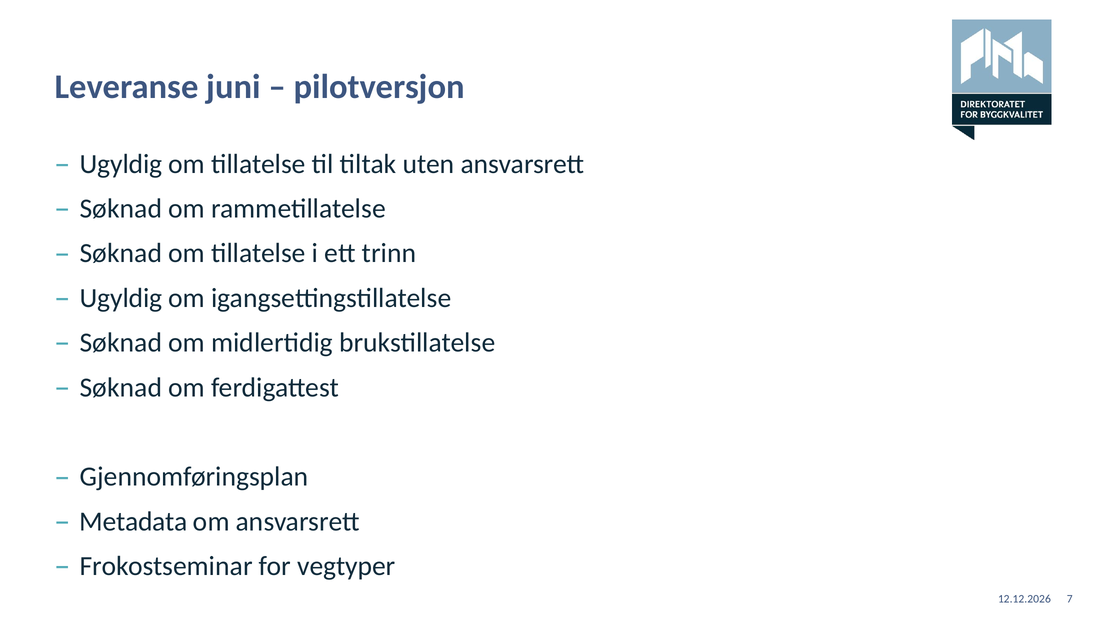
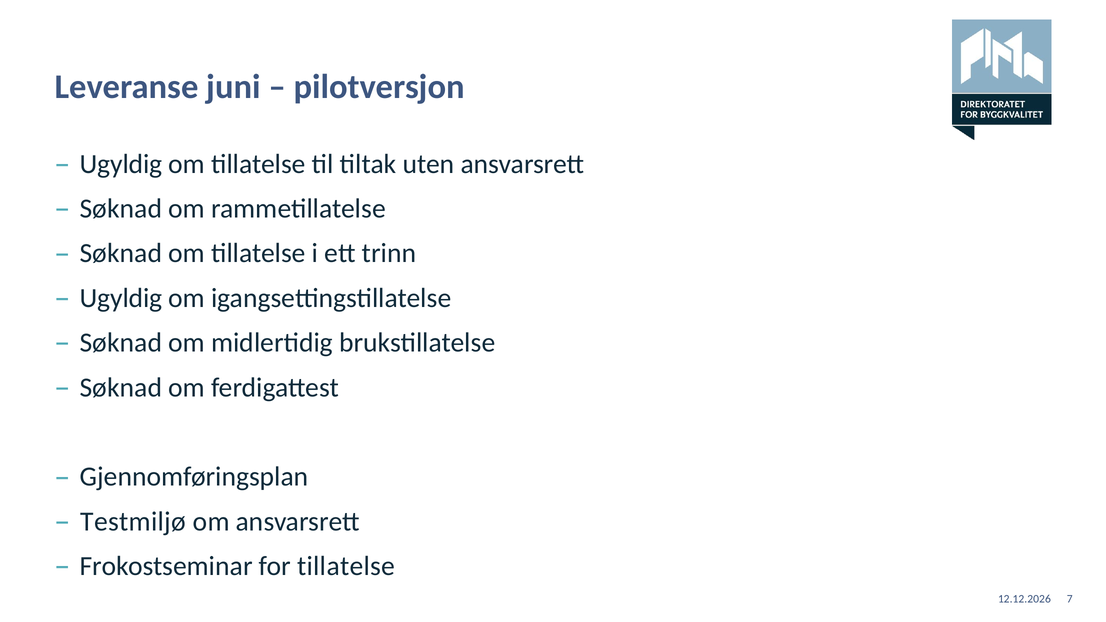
Metadata: Metadata -> Testmiljø
for vegtyper: vegtyper -> tillatelse
